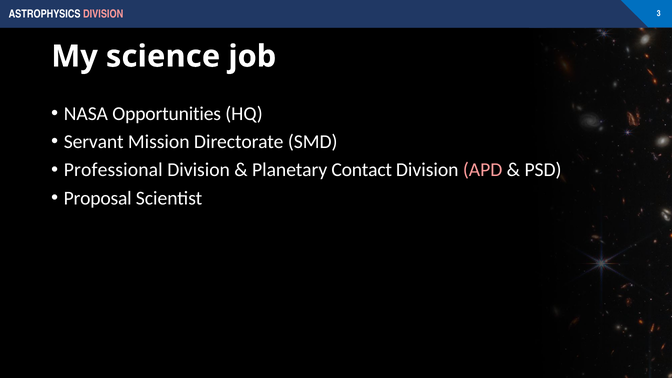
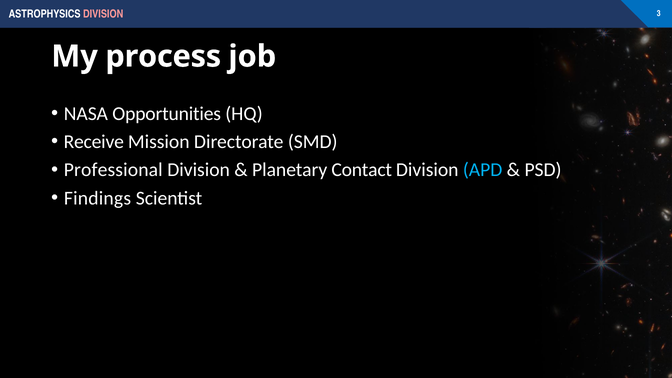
science: science -> process
Servant: Servant -> Receive
APD colour: pink -> light blue
Proposal: Proposal -> Findings
